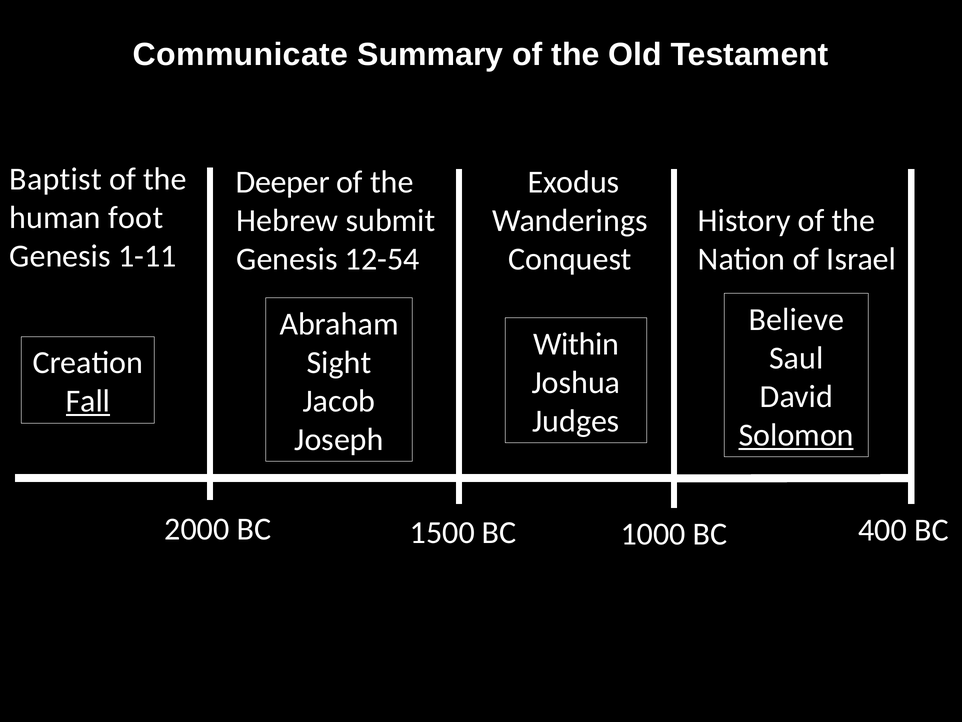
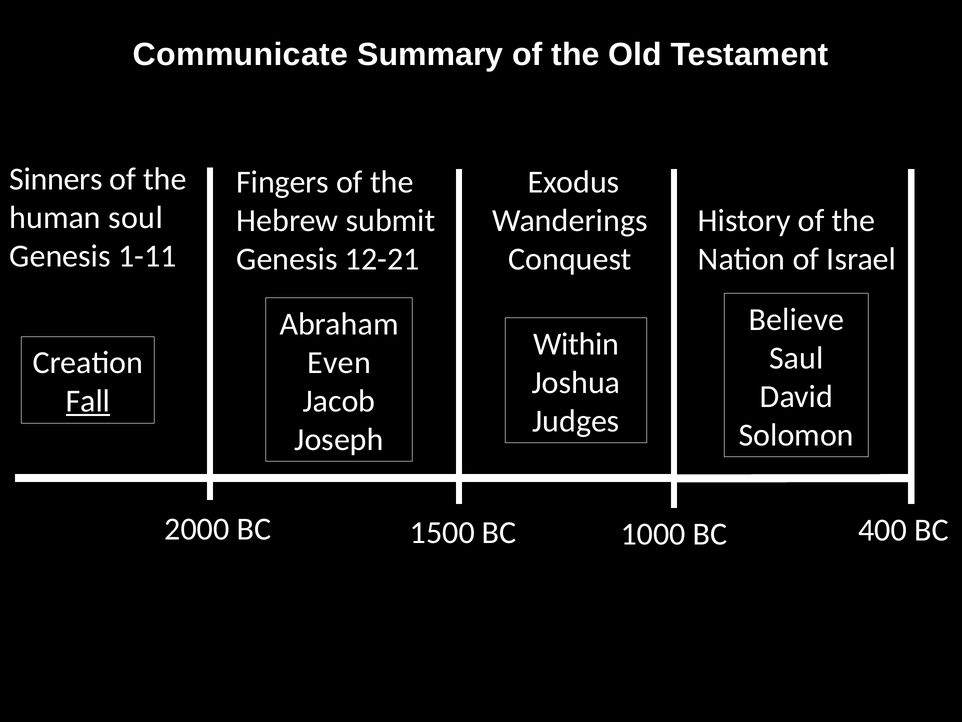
Baptist: Baptist -> Sinners
Deeper: Deeper -> Fingers
foot: foot -> soul
12-54: 12-54 -> 12-21
Sight: Sight -> Even
Solomon underline: present -> none
